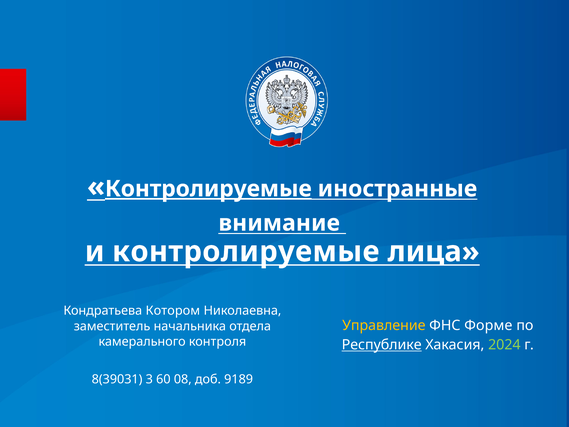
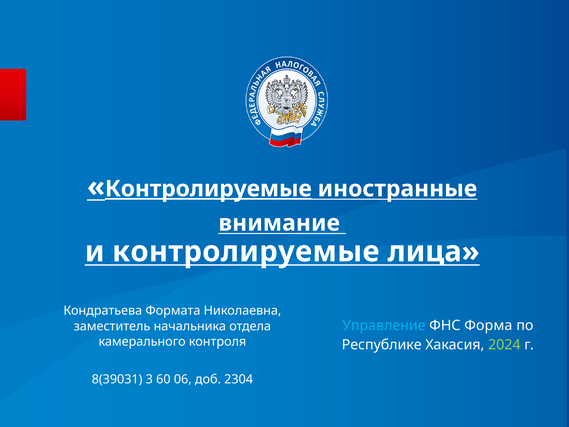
Котором: Котором -> Формата
Управление colour: yellow -> light blue
Форме: Форме -> Форма
Республике underline: present -> none
08: 08 -> 06
9189: 9189 -> 2304
